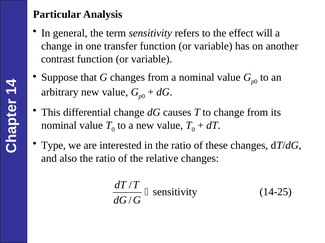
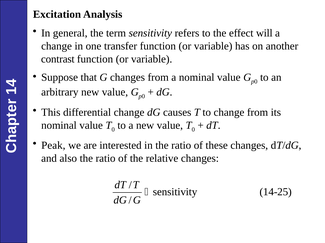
Particular: Particular -> Excitation
Type: Type -> Peak
